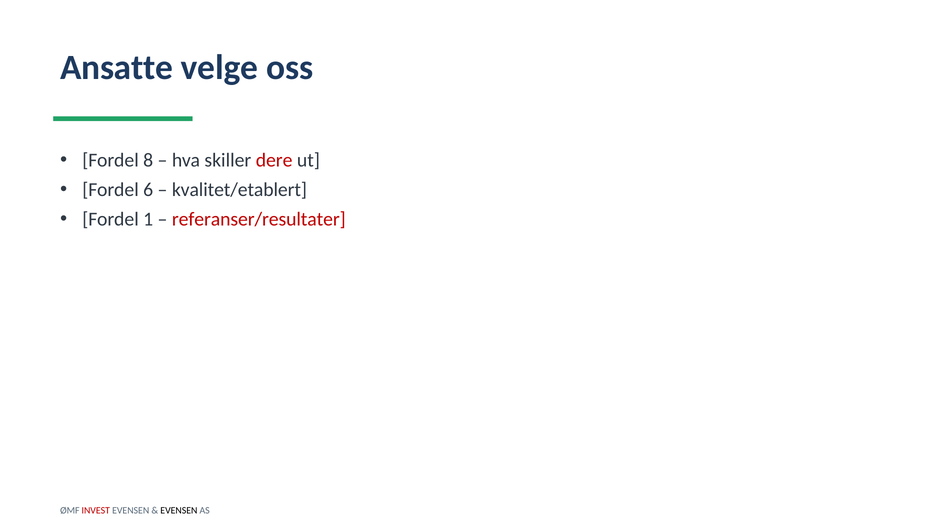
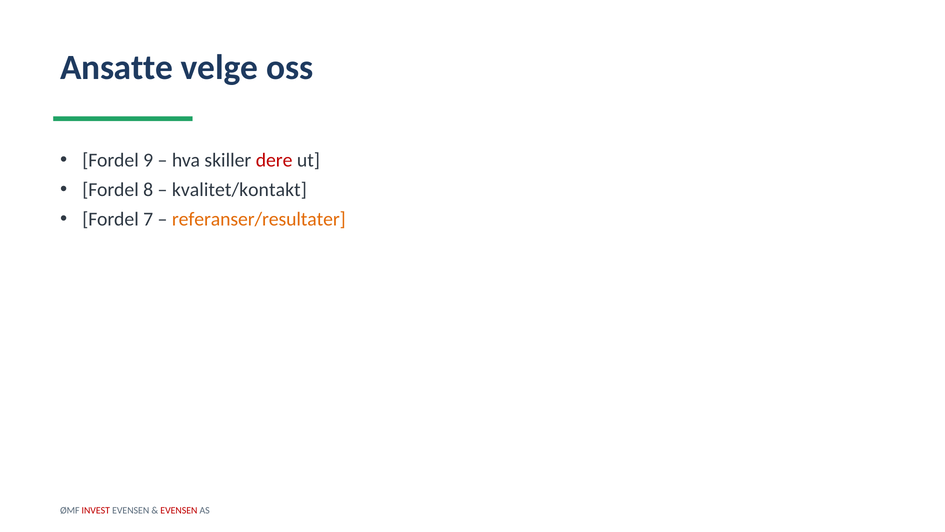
8: 8 -> 9
6: 6 -> 8
kvalitet/etablert: kvalitet/etablert -> kvalitet/kontakt
1: 1 -> 7
referanser/resultater colour: red -> orange
EVENSEN at (179, 510) colour: black -> red
